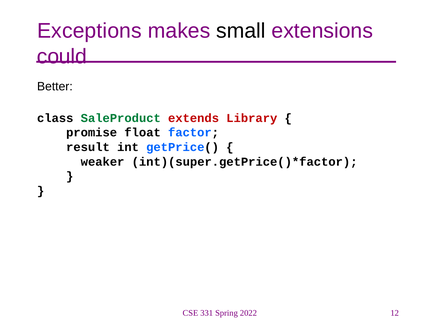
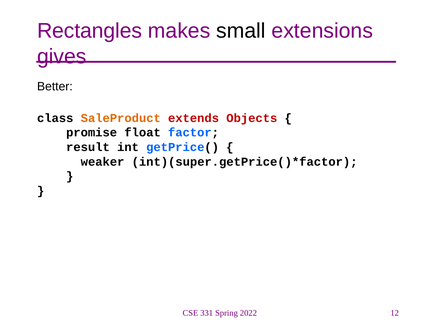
Exceptions: Exceptions -> Rectangles
could: could -> gives
SaleProduct colour: green -> orange
Library: Library -> Objects
